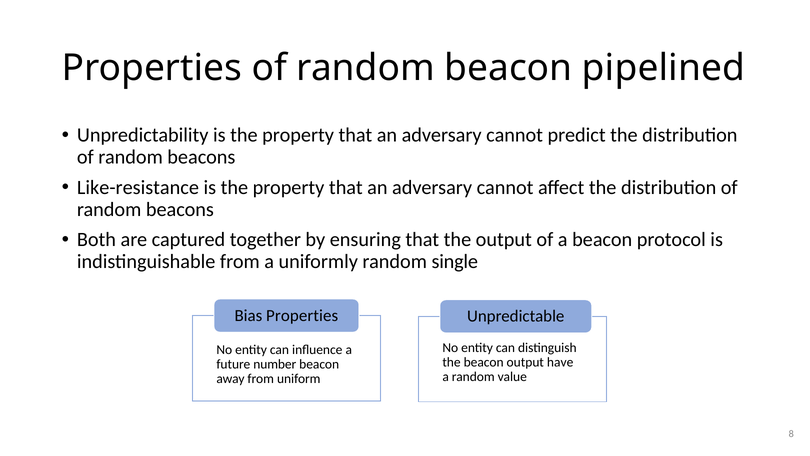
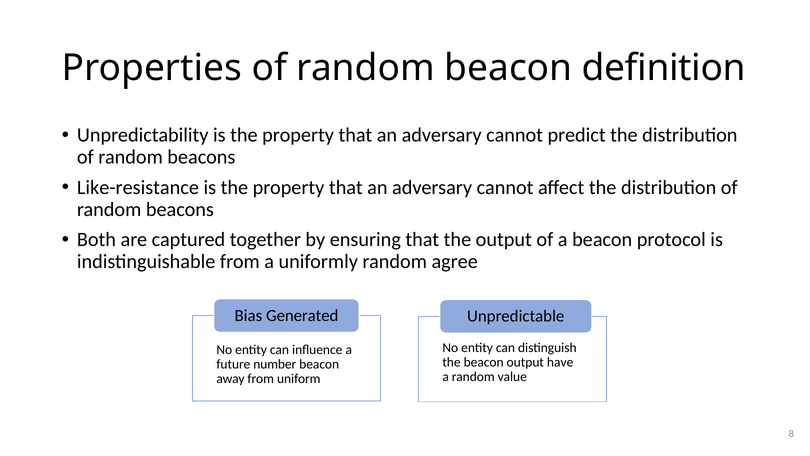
pipelined: pipelined -> definition
single: single -> agree
Bias Properties: Properties -> Generated
